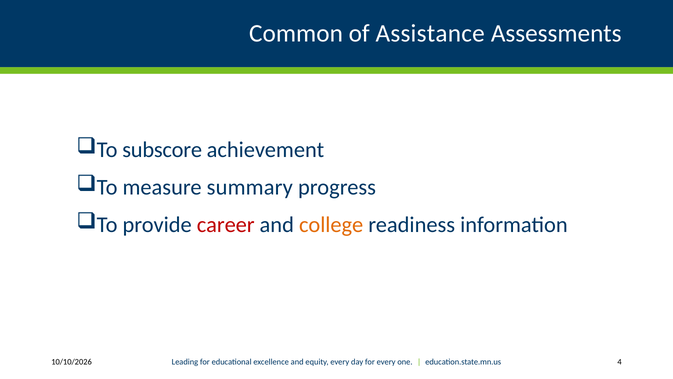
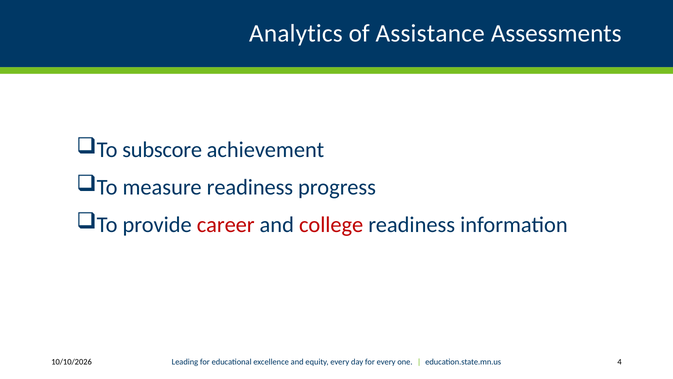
Common: Common -> Analytics
measure summary: summary -> readiness
college colour: orange -> red
